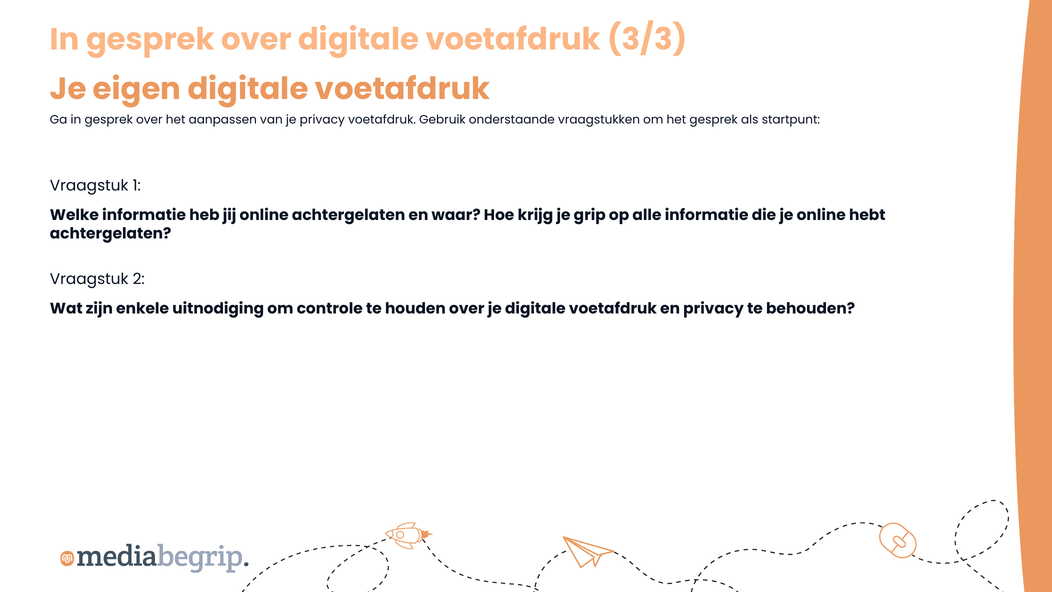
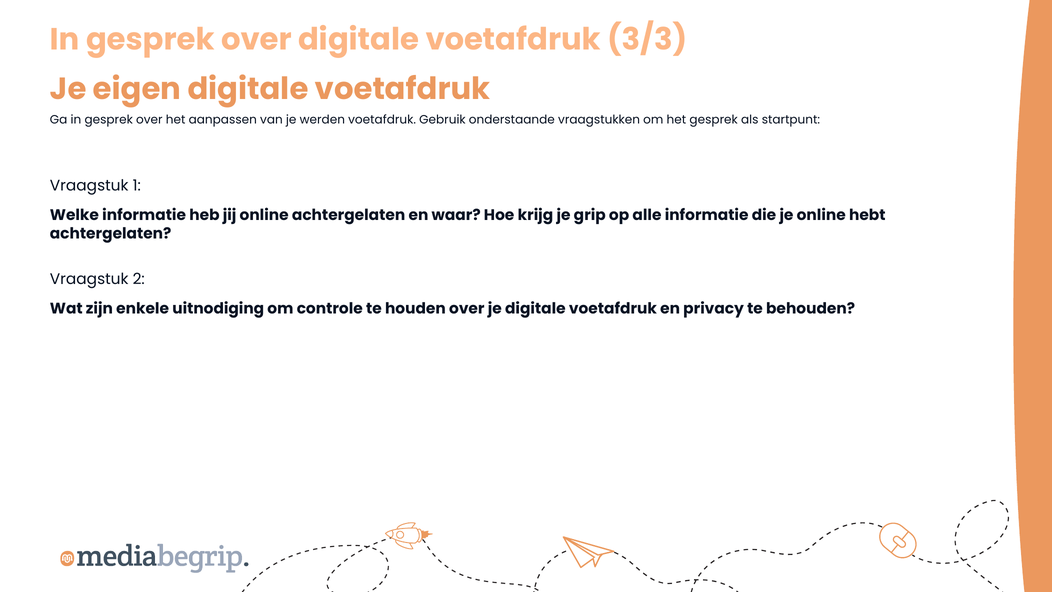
je privacy: privacy -> werden
